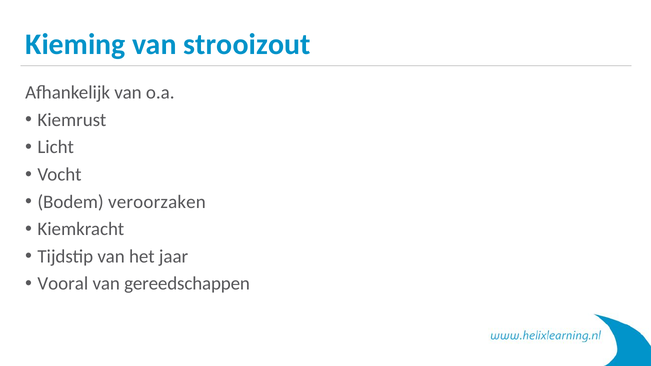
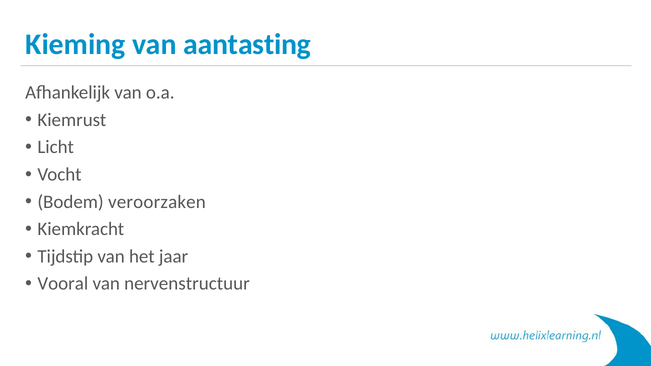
strooizout: strooizout -> aantasting
gereedschappen: gereedschappen -> nervenstructuur
